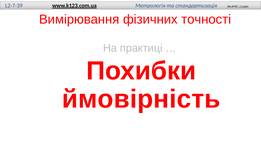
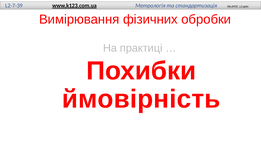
точності: точності -> обробки
